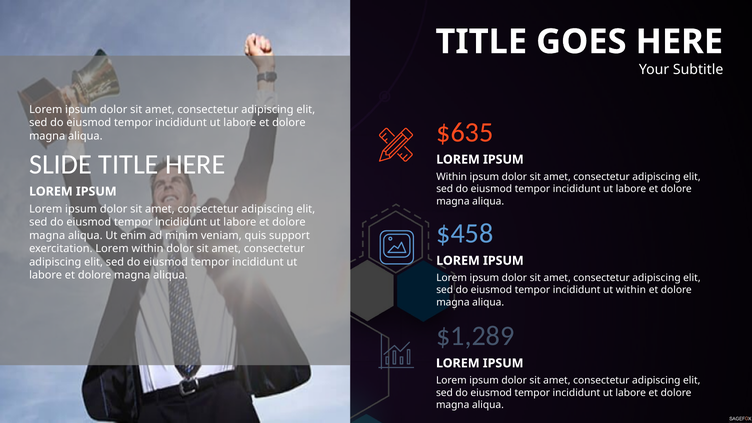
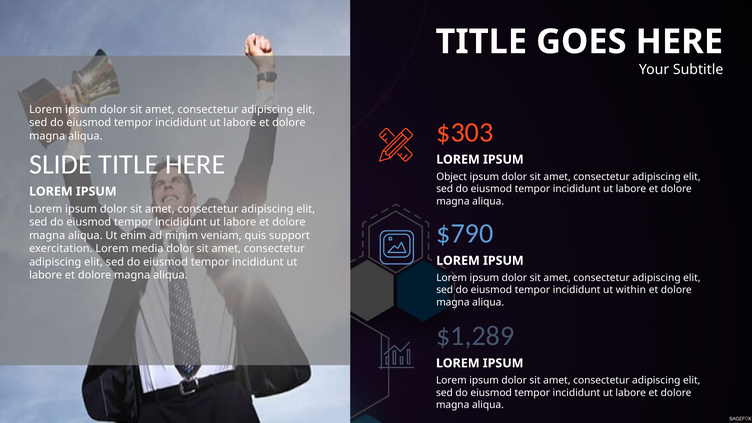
$635: $635 -> $303
Within at (452, 177): Within -> Object
$458: $458 -> $790
Lorem within: within -> media
